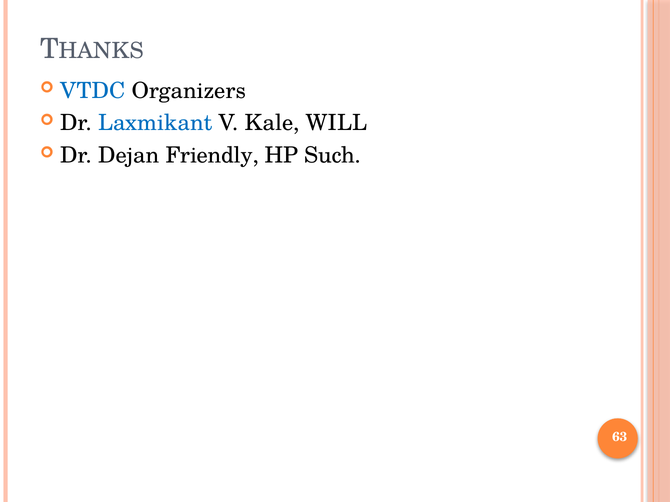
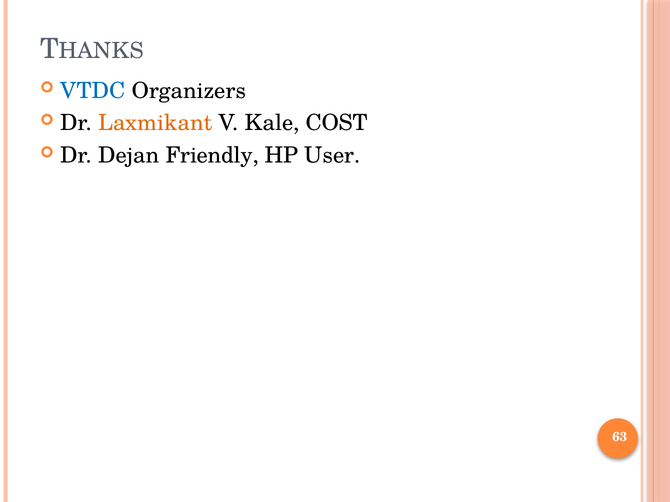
Laxmikant colour: blue -> orange
WILL: WILL -> COST
Such: Such -> User
